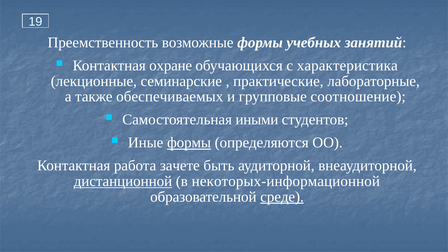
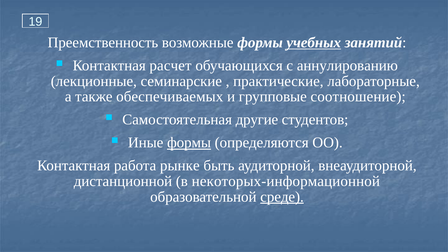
учебных underline: none -> present
охране: охране -> расчет
характеристика: характеристика -> аннулированию
иными: иными -> другие
зачете: зачете -> рынке
дистанционной underline: present -> none
